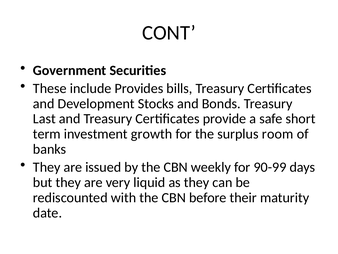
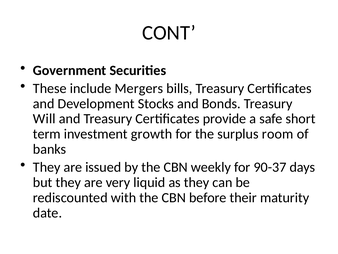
Provides: Provides -> Mergers
Last: Last -> Will
90-99: 90-99 -> 90-37
